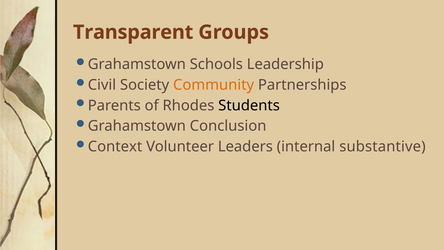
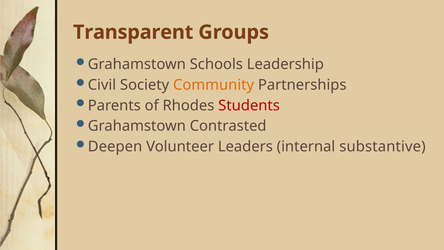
Students colour: black -> red
Conclusion: Conclusion -> Contrasted
Context: Context -> Deepen
